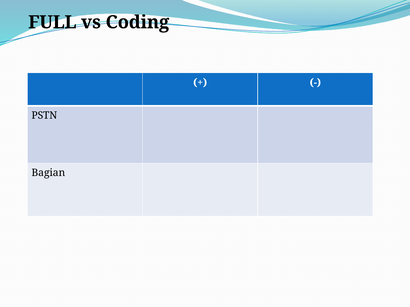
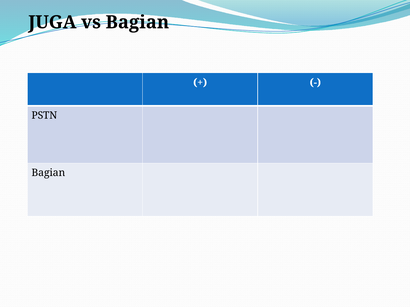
FULL: FULL -> JUGA
vs Coding: Coding -> Bagian
